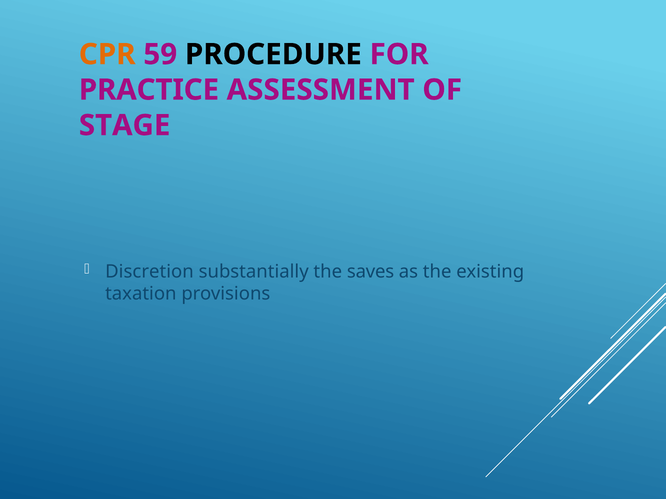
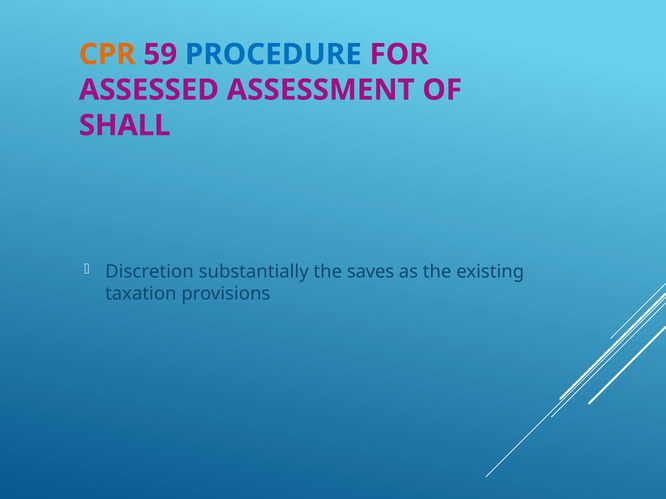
PROCEDURE colour: black -> blue
PRACTICE: PRACTICE -> ASSESSED
STAGE: STAGE -> SHALL
